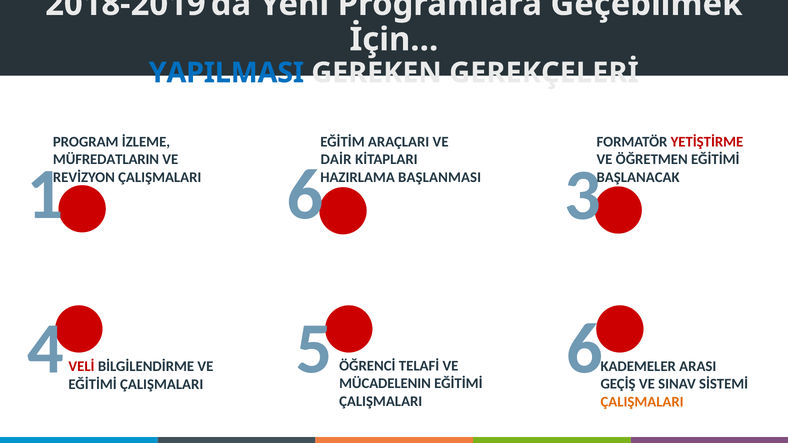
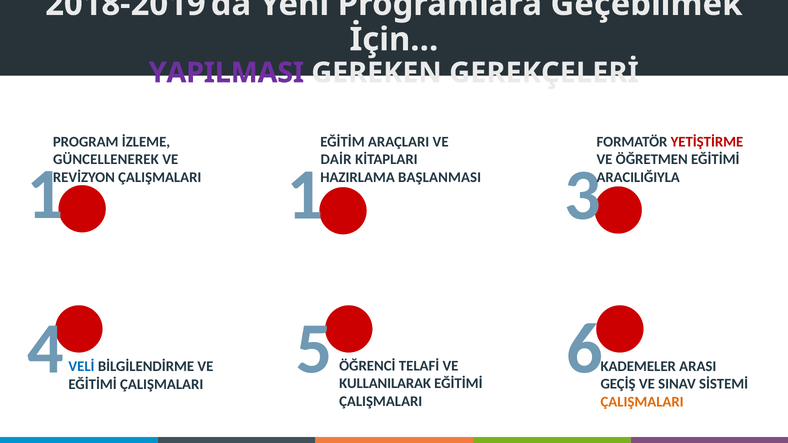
YAPILMASI colour: blue -> purple
MÜFREDATLARIN: MÜFREDATLARIN -> GÜNCELLENEREK
1 6: 6 -> 1
BAŞLANACAK: BAŞLANACAK -> ARACILIĞIYLA
VELİ colour: red -> blue
MÜCADELENIN: MÜCADELENIN -> KULLANILARAK
